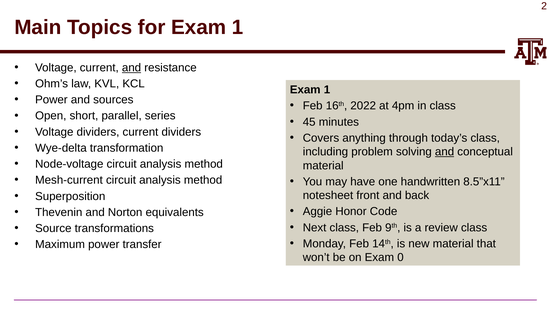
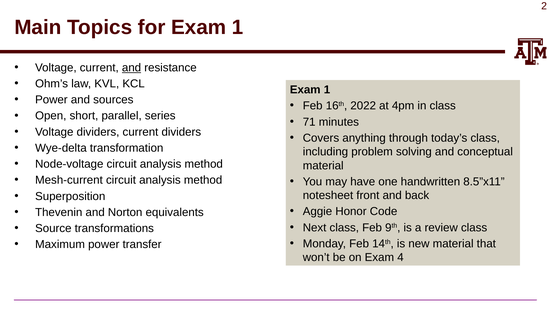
45: 45 -> 71
and at (445, 152) underline: present -> none
0: 0 -> 4
